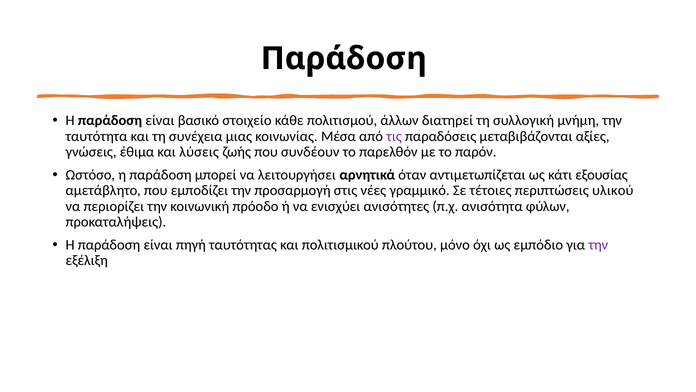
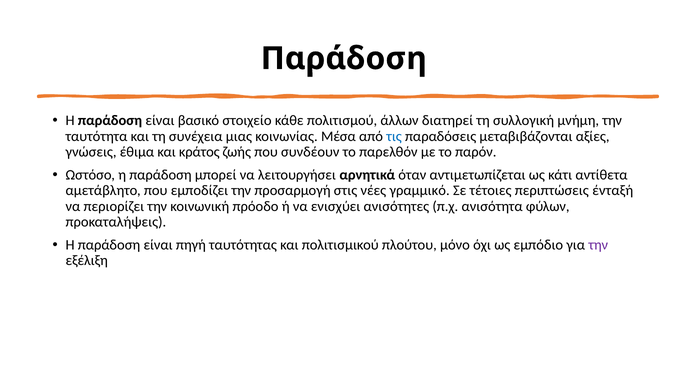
τις colour: purple -> blue
λύσεις: λύσεις -> κράτος
εξουσίας: εξουσίας -> αντίθετα
υλικού: υλικού -> ένταξή
